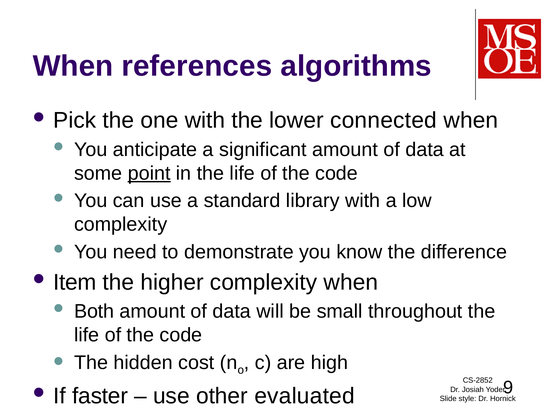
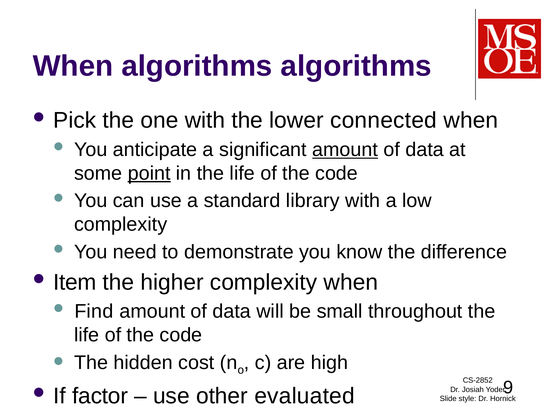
When references: references -> algorithms
amount at (345, 150) underline: none -> present
Both: Both -> Find
faster: faster -> factor
